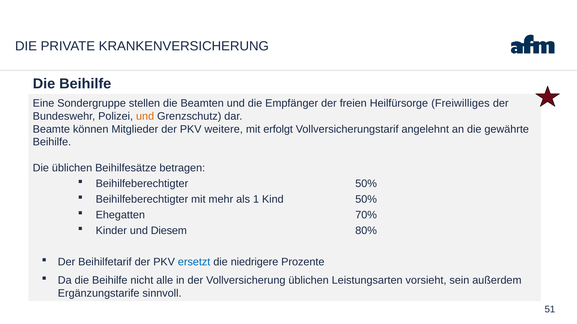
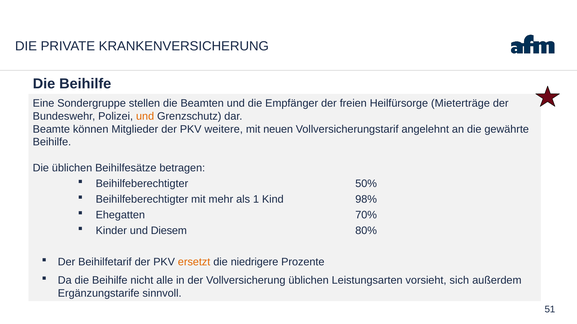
Freiwilliges: Freiwilliges -> Mieterträge
erfolgt: erfolgt -> neuen
Kind 50%: 50% -> 98%
ersetzt colour: blue -> orange
sein: sein -> sich
